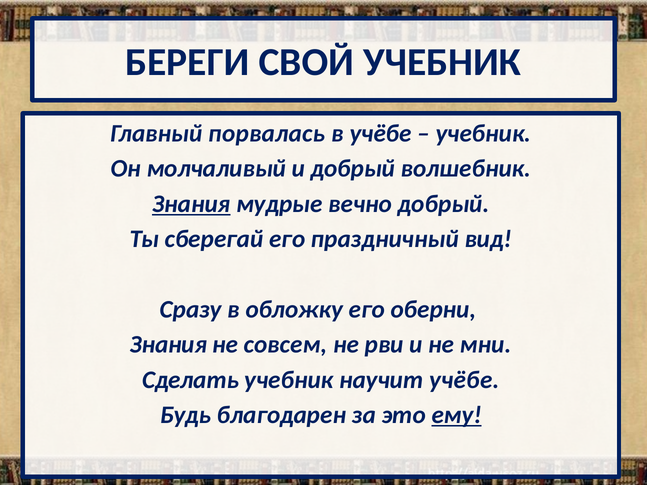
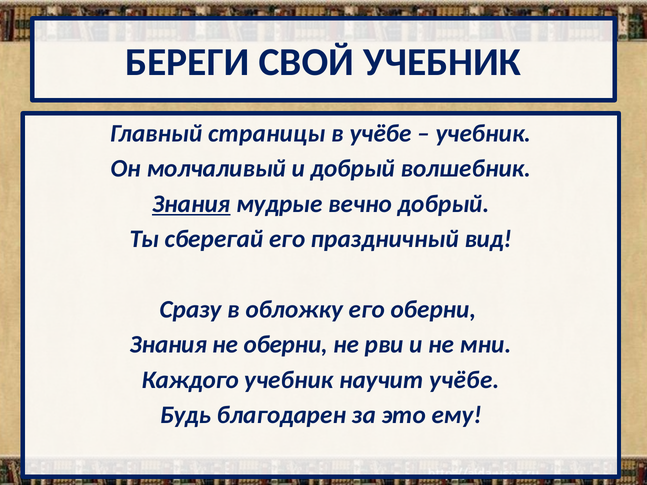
порвалась: порвалась -> страницы
не совсем: совсем -> оберни
Сделать: Сделать -> Каждого
ему underline: present -> none
